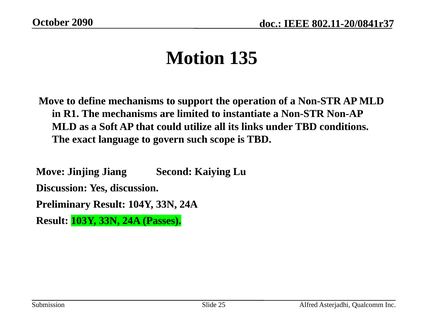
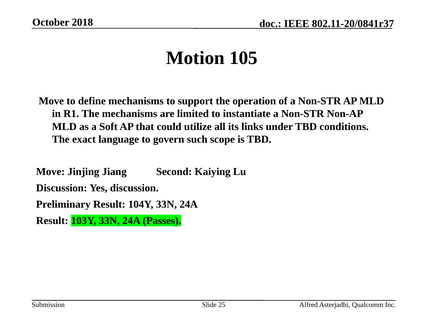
2090: 2090 -> 2018
135: 135 -> 105
